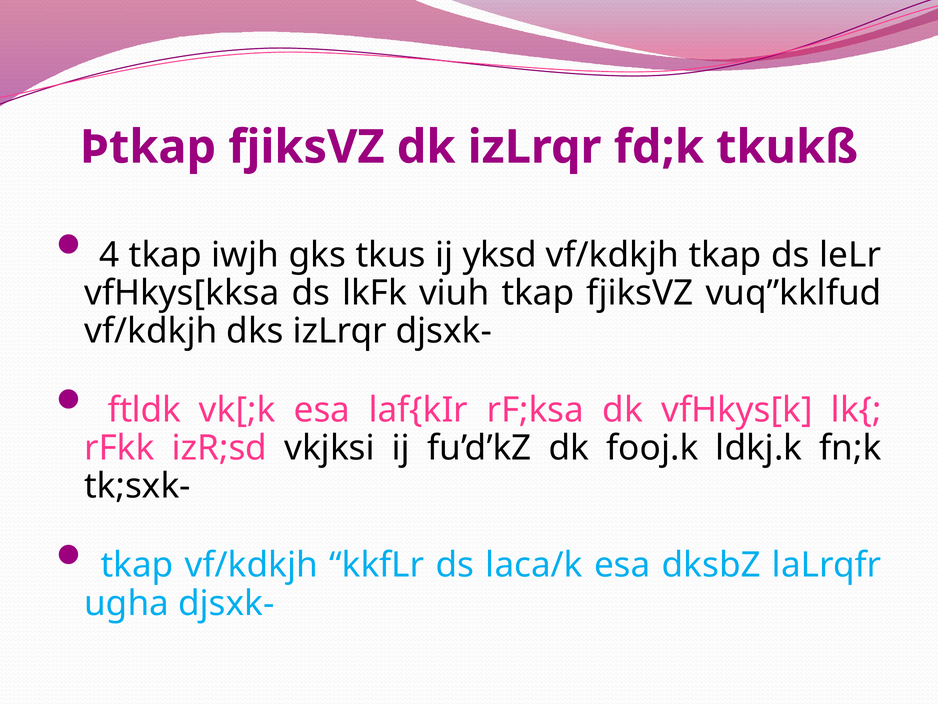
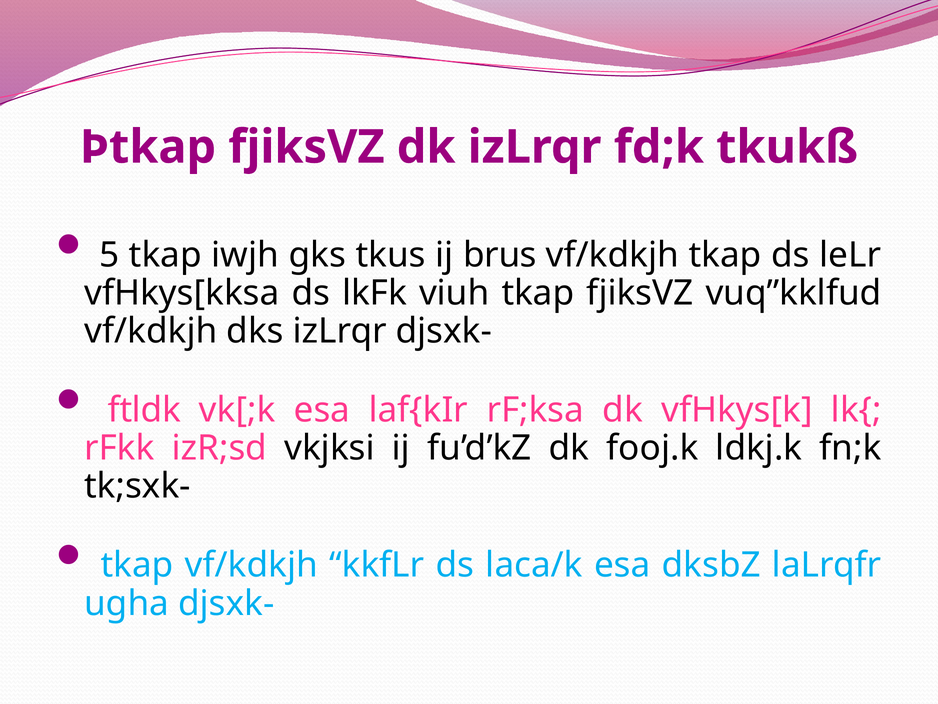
4: 4 -> 5
yksd: yksd -> brus
